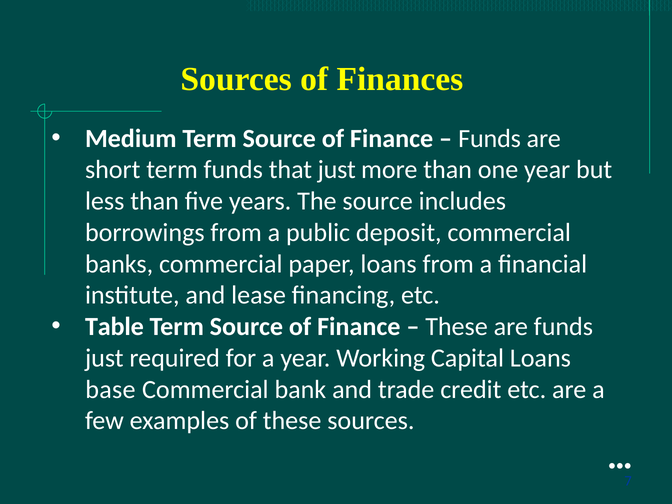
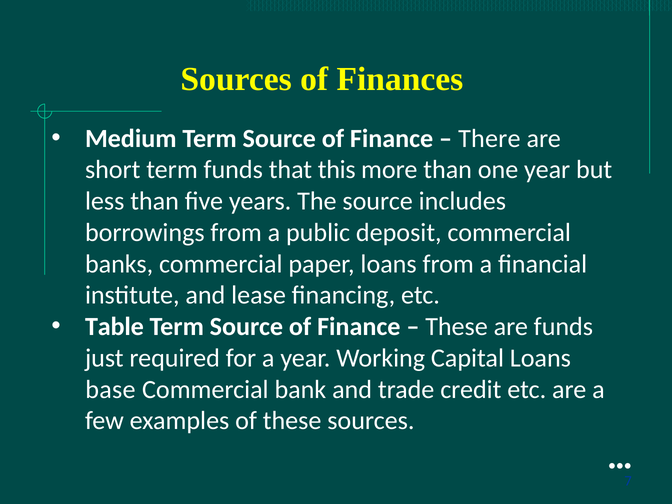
Funds at (490, 138): Funds -> There
that just: just -> this
